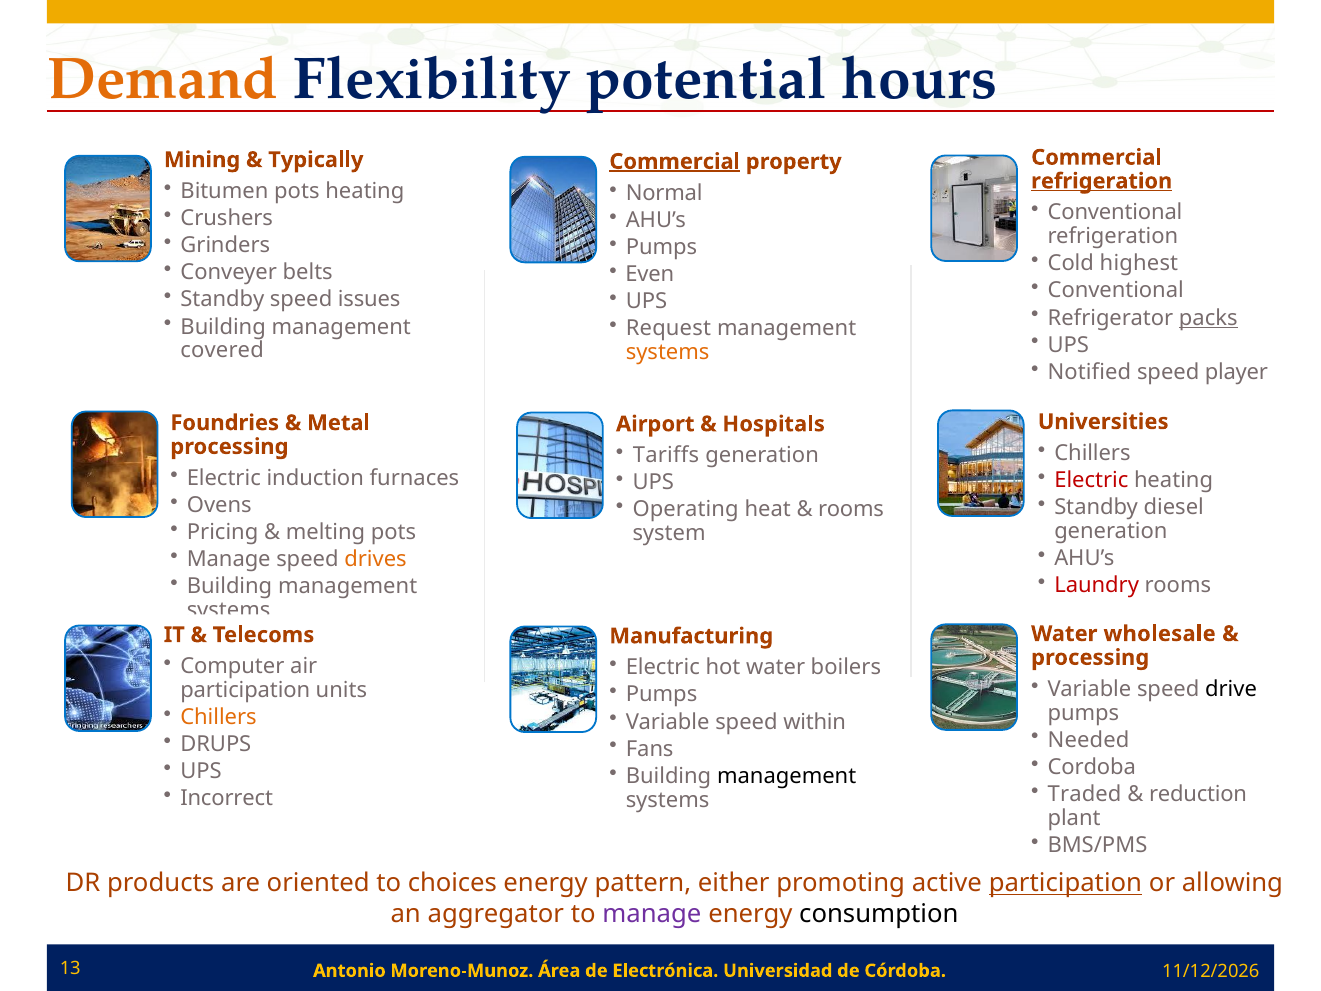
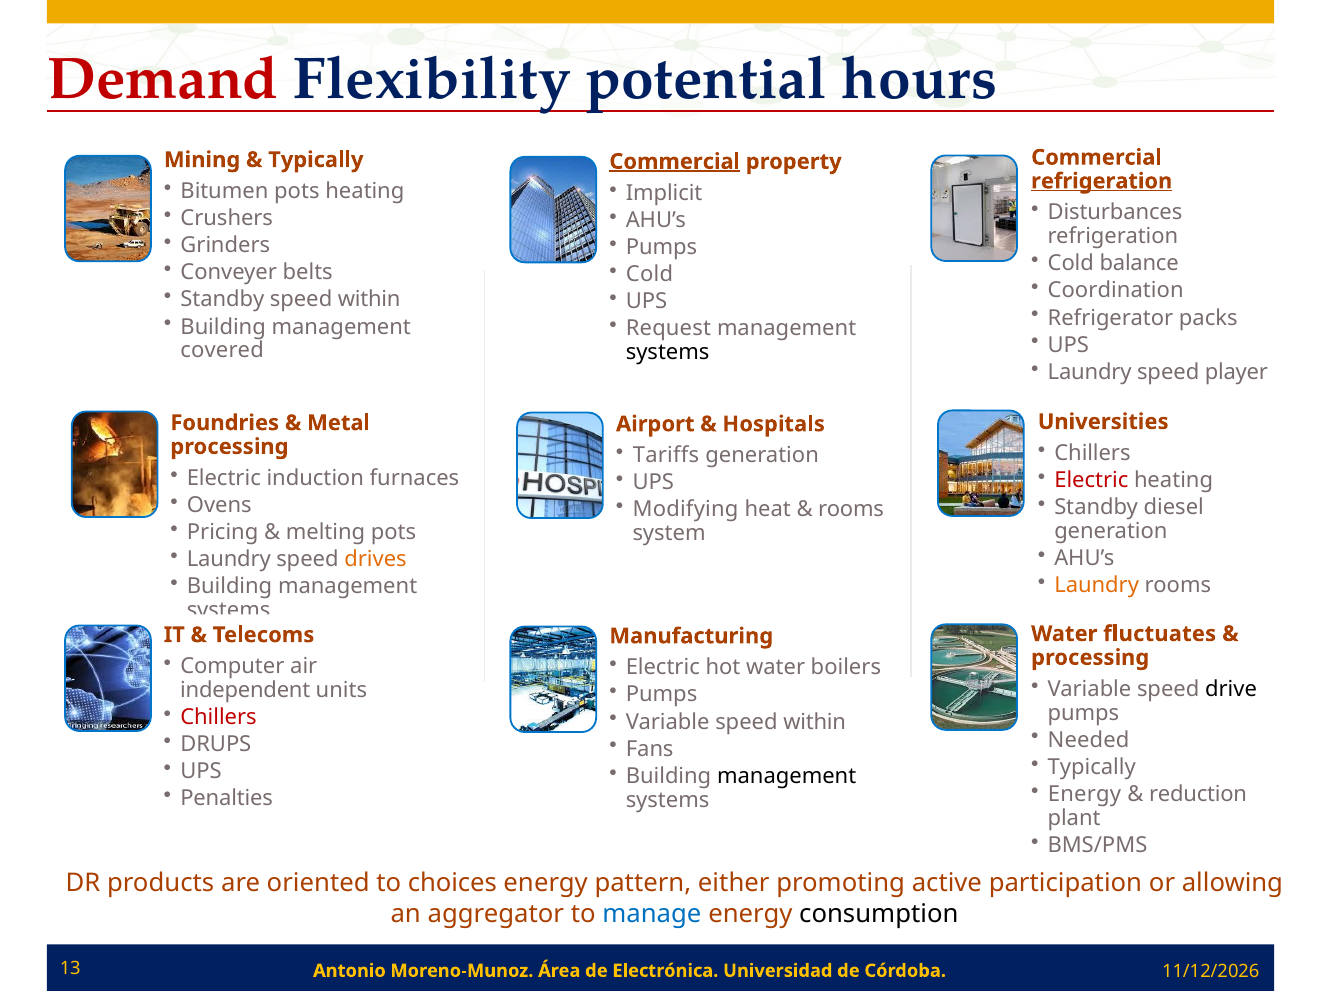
Demand colour: orange -> red
Normal: Normal -> Implicit
Conventional at (1115, 213): Conventional -> Disturbances
highest: highest -> balance
Even at (650, 274): Even -> Cold
Conventional at (1116, 291): Conventional -> Coordination
issues at (369, 300): issues -> within
packs underline: present -> none
systems at (668, 352) colour: orange -> black
Notified at (1089, 372): Notified -> Laundry
Operating: Operating -> Modifying
Manage at (229, 559): Manage -> Laundry
Laundry at (1097, 585) colour: red -> orange
wholesale: wholesale -> fluctuates
participation at (245, 690): participation -> independent
Chillers at (218, 717) colour: orange -> red
Cordoba at (1092, 767): Cordoba -> Typically
Traded at (1085, 794): Traded -> Energy
Incorrect: Incorrect -> Penalties
participation at (1065, 883) underline: present -> none
manage at (652, 914) colour: purple -> blue
